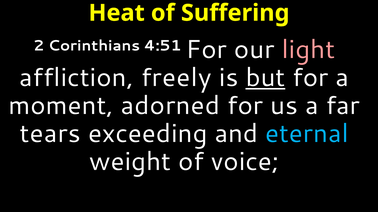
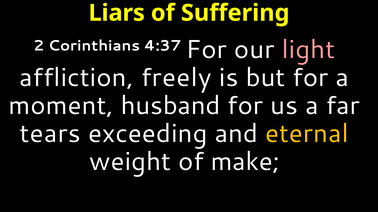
Heat: Heat -> Liars
4:51: 4:51 -> 4:37
but underline: present -> none
adorned: adorned -> husband
eternal colour: light blue -> yellow
voice: voice -> make
